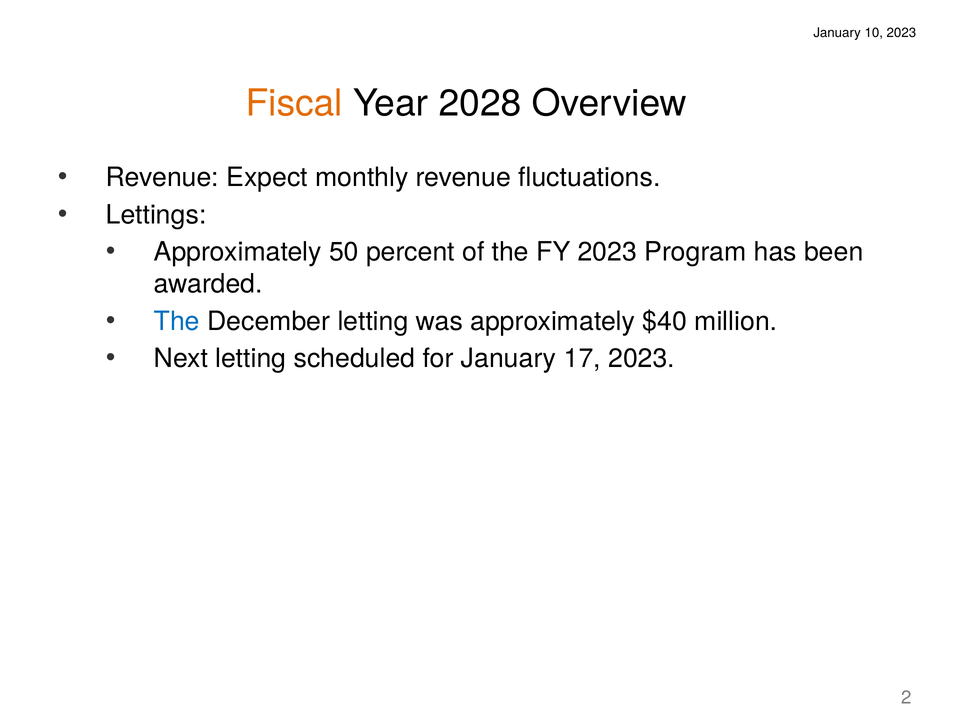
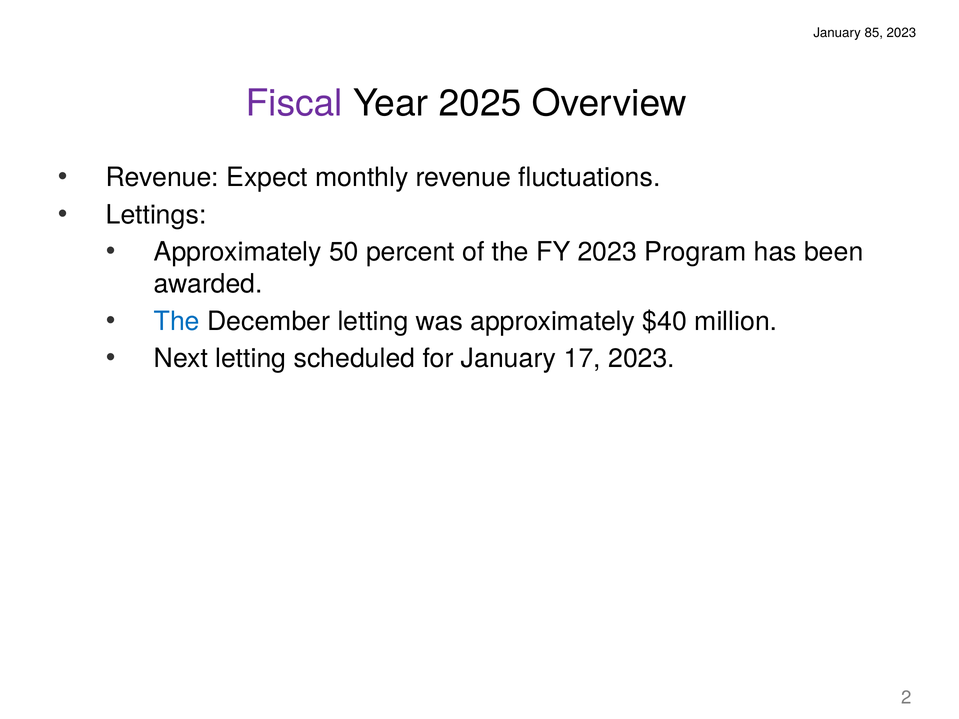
10: 10 -> 85
Fiscal colour: orange -> purple
2028: 2028 -> 2025
